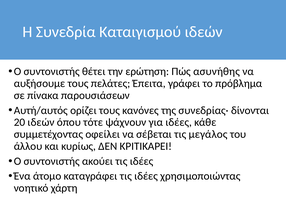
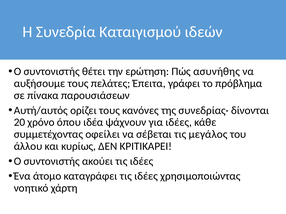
20 ιδεών: ιδεών -> χρόνο
τότε: τότε -> ιδέα
